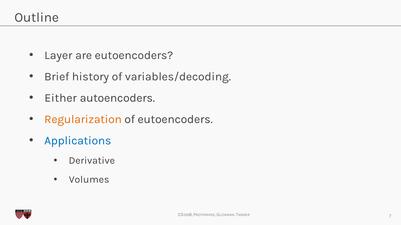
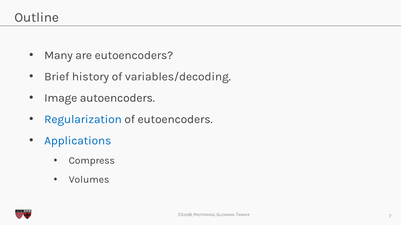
Layer: Layer -> Many
Either: Either -> Image
Regularization colour: orange -> blue
Derivative: Derivative -> Compress
